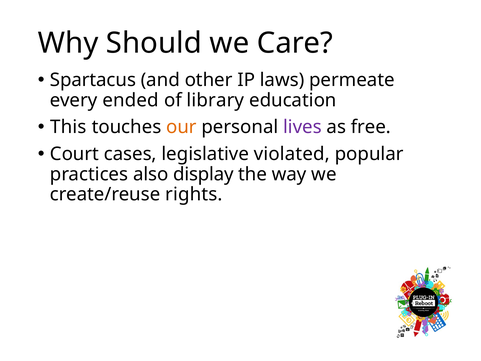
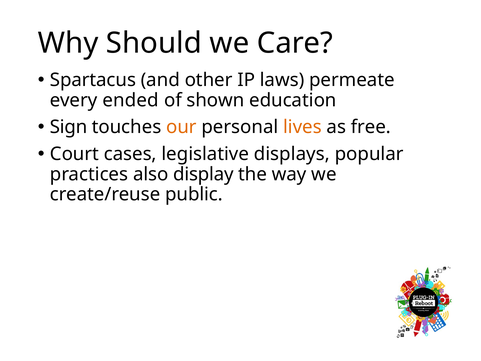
library: library -> shown
This: This -> Sign
lives colour: purple -> orange
violated: violated -> displays
rights: rights -> public
